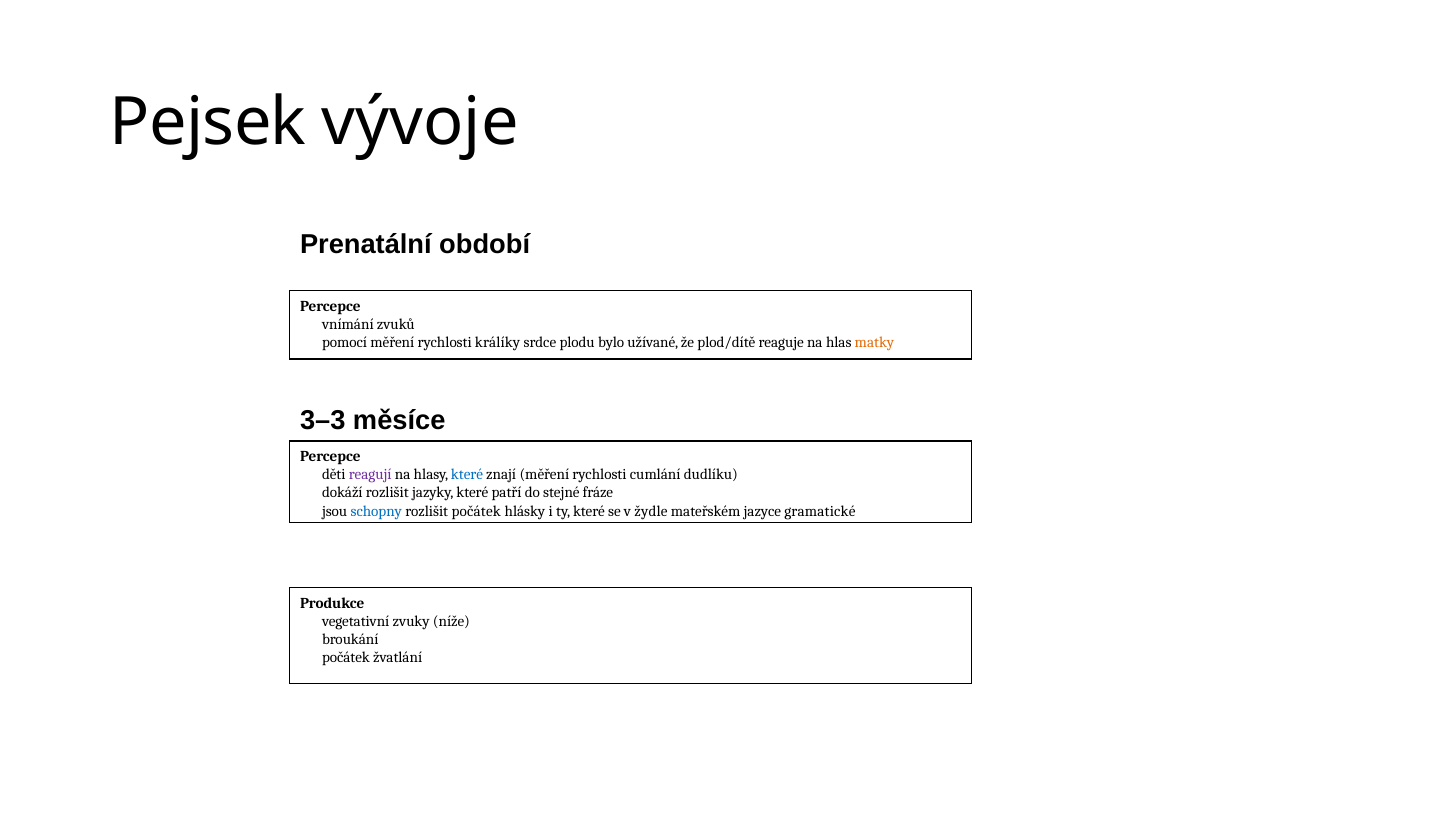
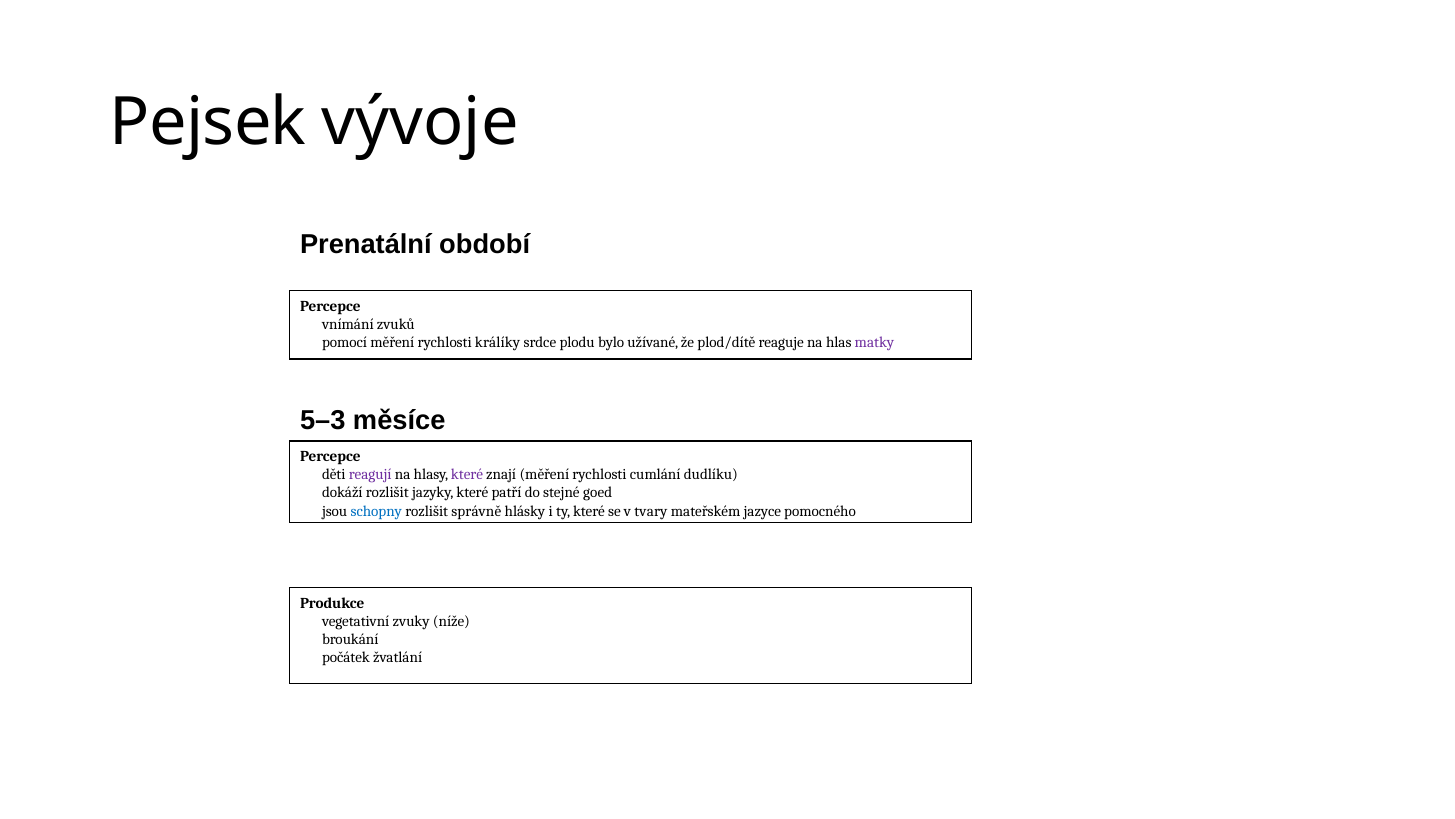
matky colour: orange -> purple
3–3: 3–3 -> 5–3
které at (467, 474) colour: blue -> purple
fráze: fráze -> goed
počátek: počátek -> správně
žydle: žydle -> tvary
gramatické: gramatické -> pomocného
